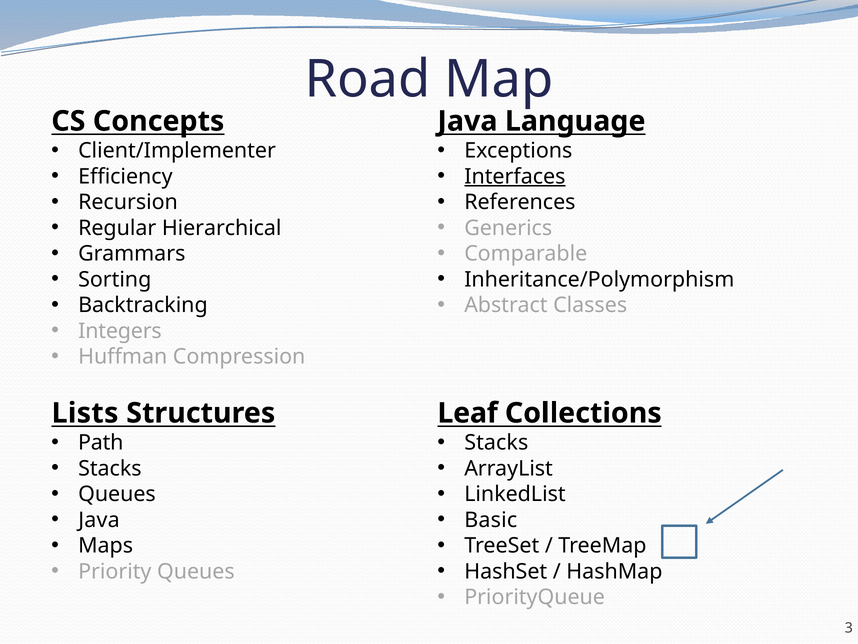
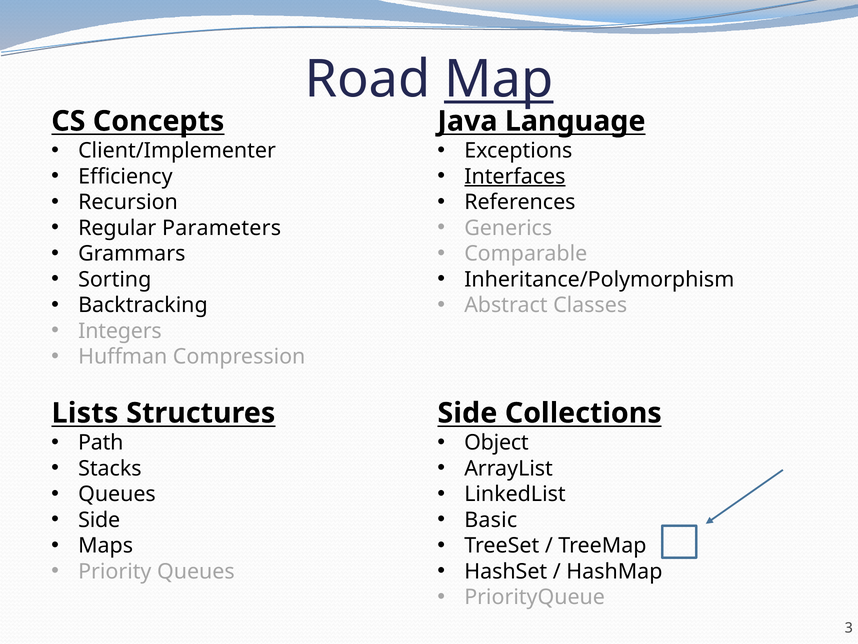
Map underline: none -> present
Hierarchical: Hierarchical -> Parameters
Leaf at (468, 413): Leaf -> Side
Stacks at (496, 442): Stacks -> Object
Java at (99, 520): Java -> Side
